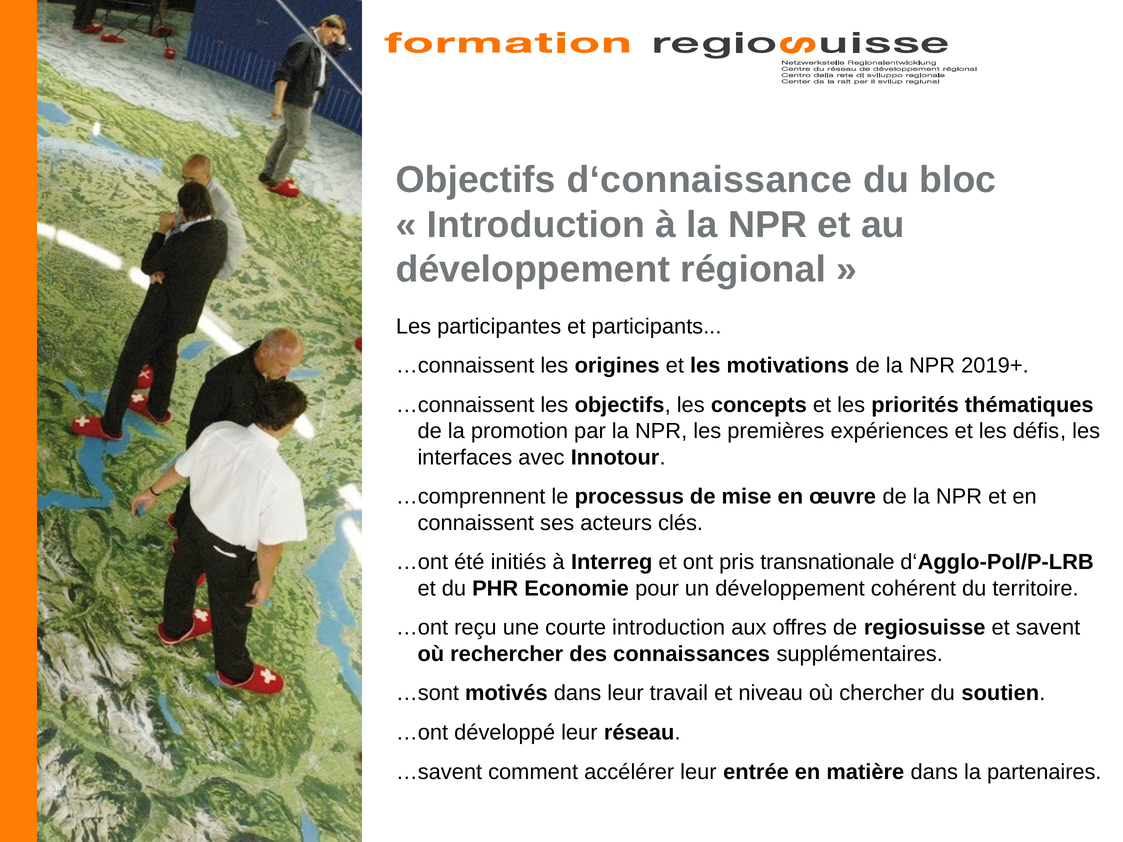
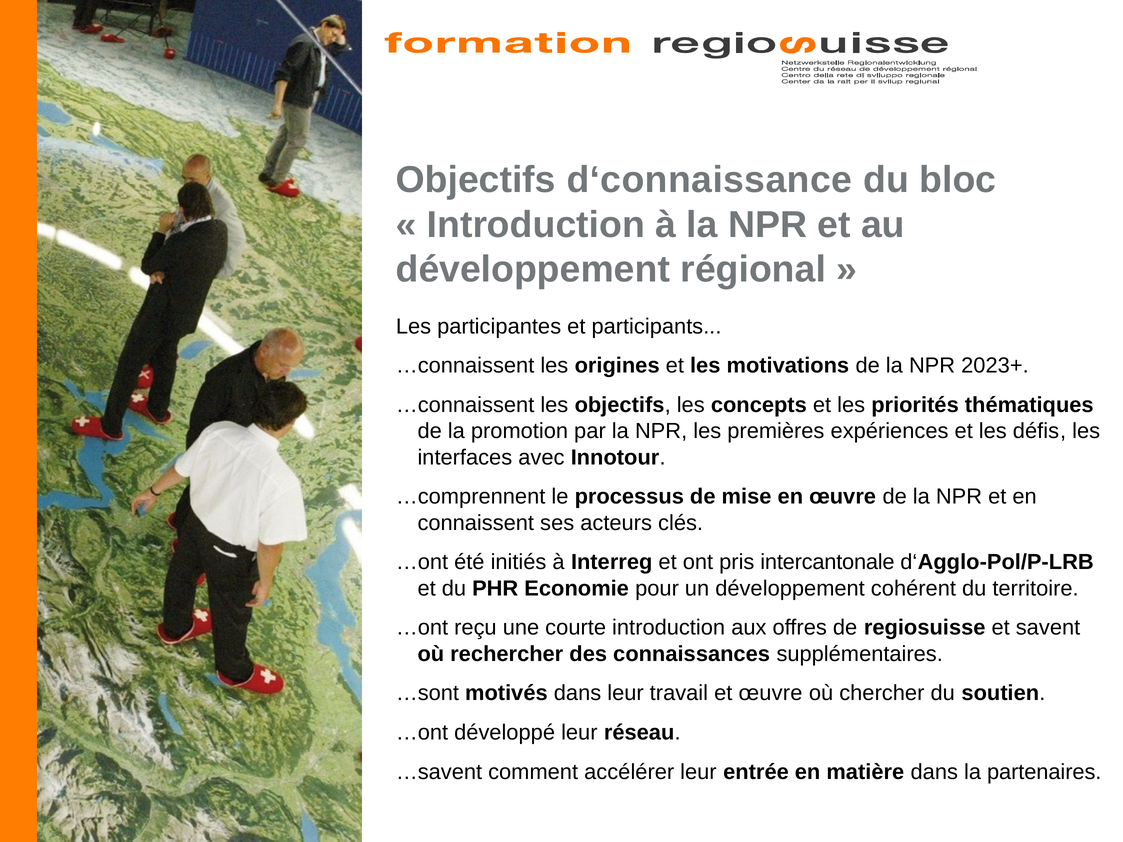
2019+: 2019+ -> 2023+
transnationale: transnationale -> intercantonale
et niveau: niveau -> œuvre
